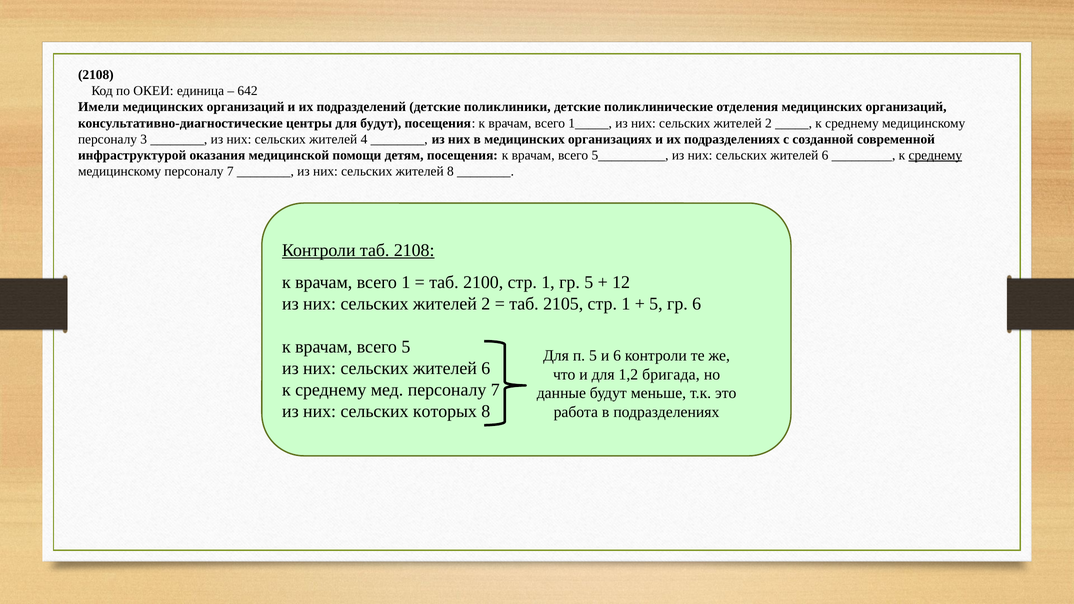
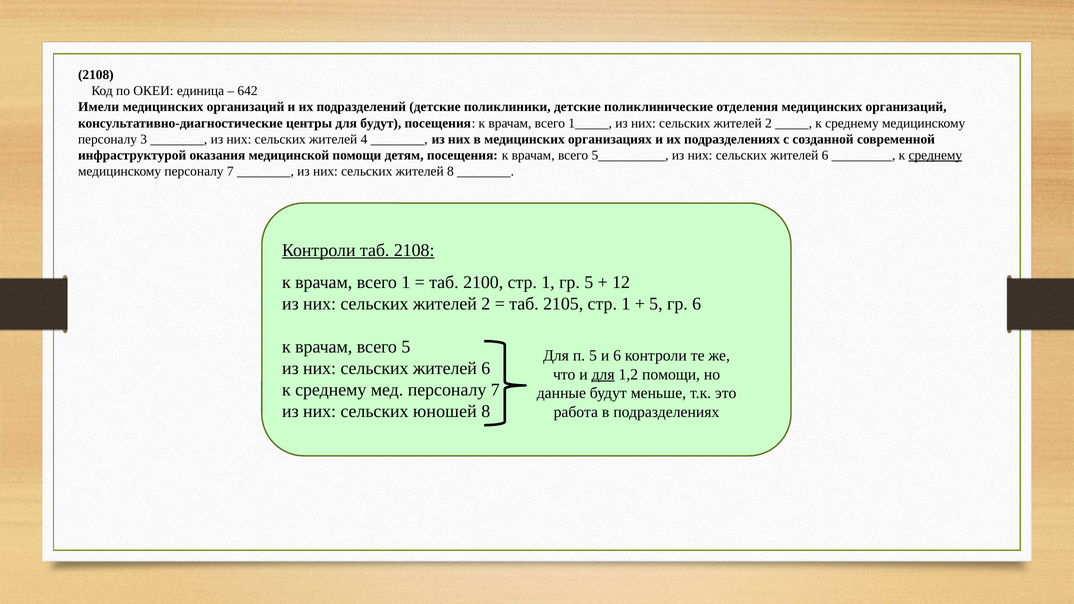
для at (603, 374) underline: none -> present
1,2 бригада: бригада -> помощи
которых: которых -> юношей
